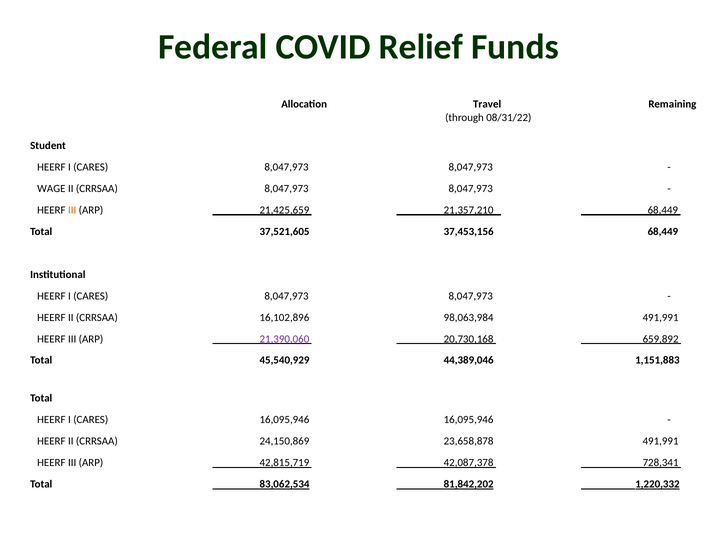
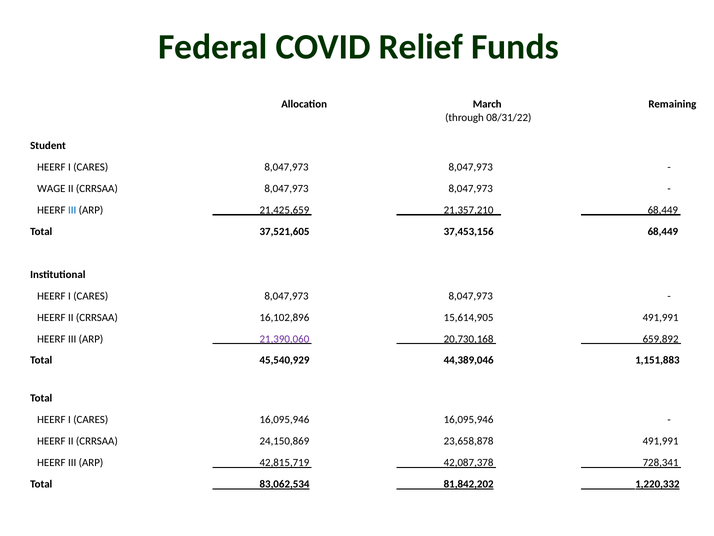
Travel: Travel -> March
III at (72, 210) colour: orange -> blue
98,063,984: 98,063,984 -> 15,614,905
